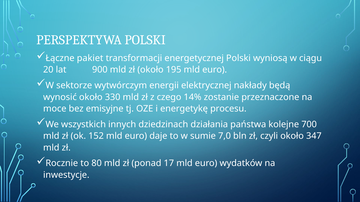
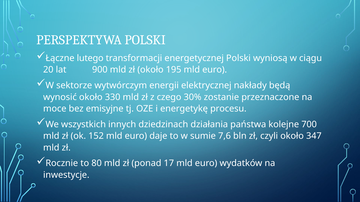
pakiet: pakiet -> lutego
14%: 14% -> 30%
7,0: 7,0 -> 7,6
